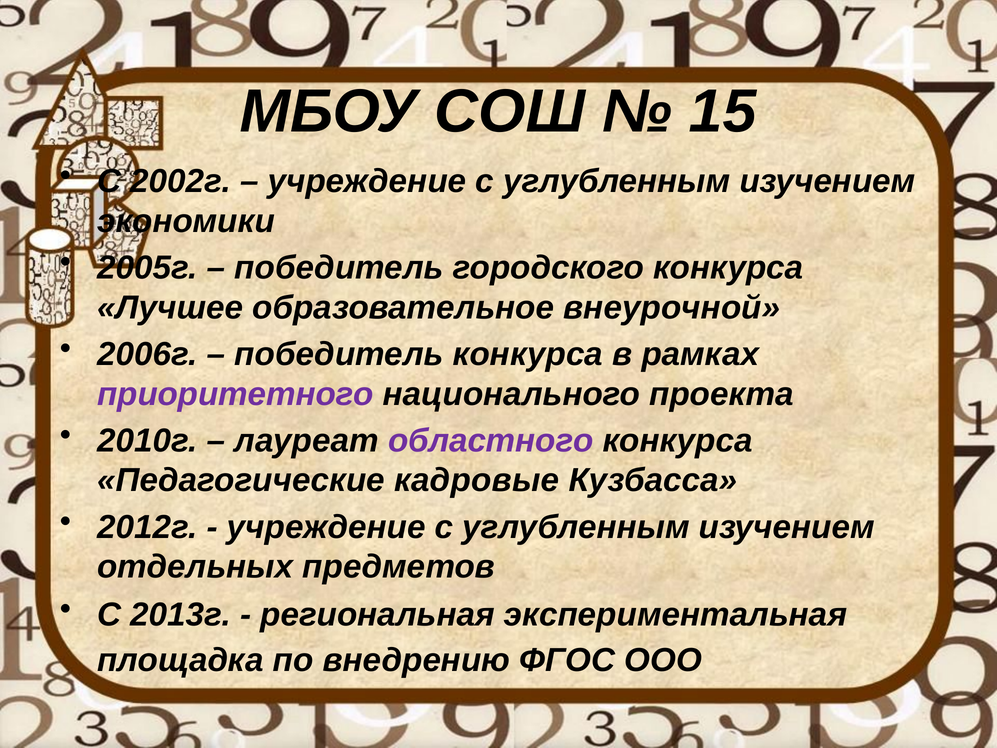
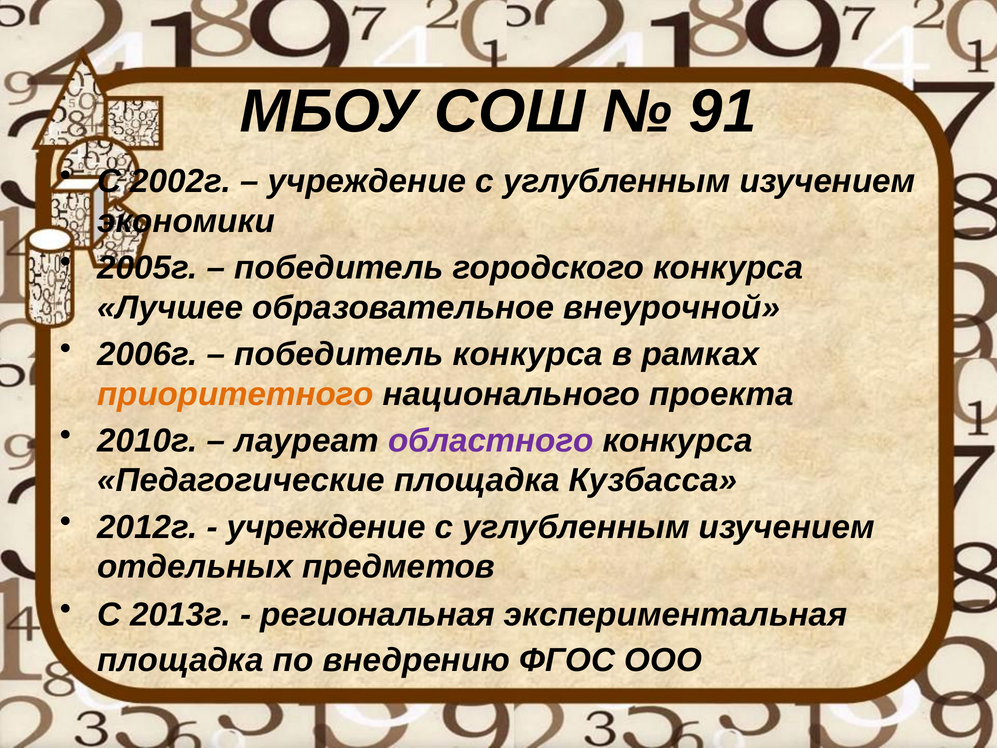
15: 15 -> 91
приоритетного colour: purple -> orange
Педагогические кадровые: кадровые -> площадка
